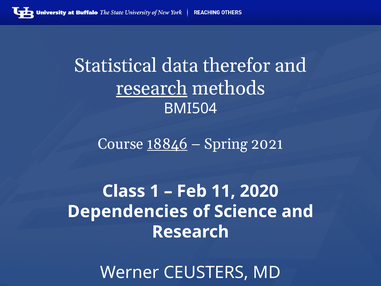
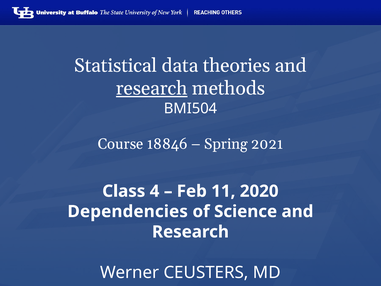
therefor: therefor -> theories
18846 underline: present -> none
1: 1 -> 4
